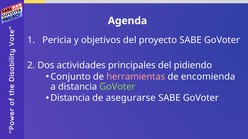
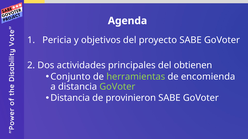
pidiendo: pidiendo -> obtienen
herramientas colour: pink -> light green
asegurarse: asegurarse -> provinieron
